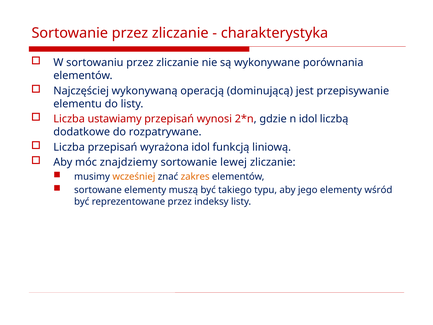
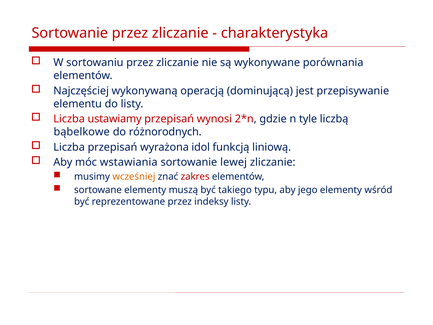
n idol: idol -> tyle
dodatkowe: dodatkowe -> bąbelkowe
rozpatrywane: rozpatrywane -> różnorodnych
znajdziemy: znajdziemy -> wstawiania
zakres colour: orange -> red
